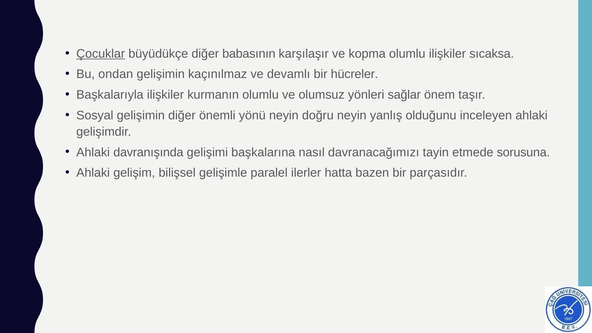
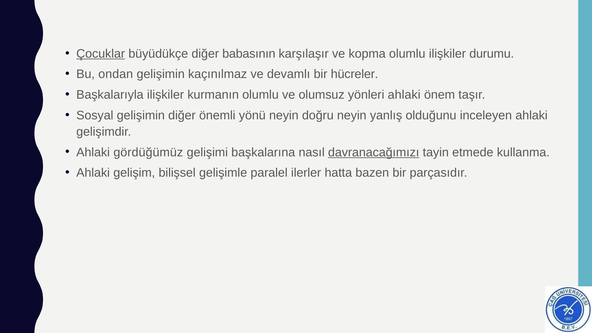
sıcaksa: sıcaksa -> durumu
yönleri sağlar: sağlar -> ahlaki
davranışında: davranışında -> gördüğümüz
davranacağımızı underline: none -> present
sorusuna: sorusuna -> kullanma
